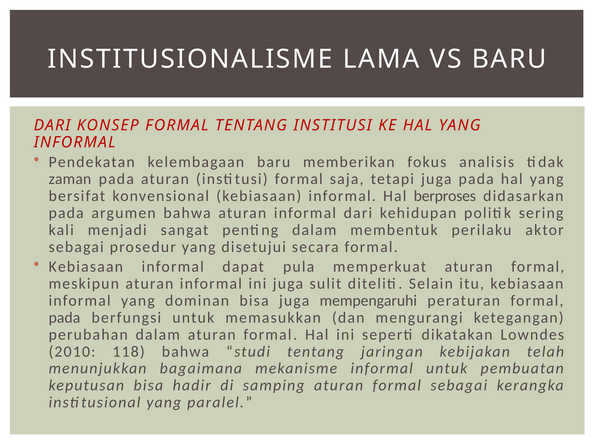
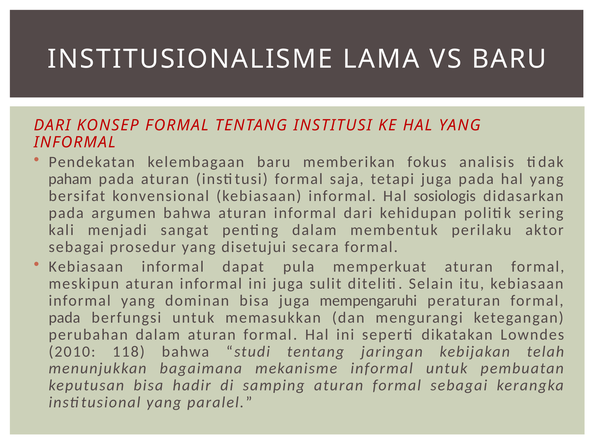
zaman: zaman -> paham
berproses: berproses -> sosiologis
